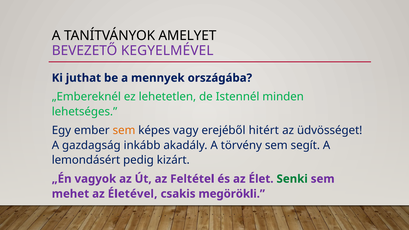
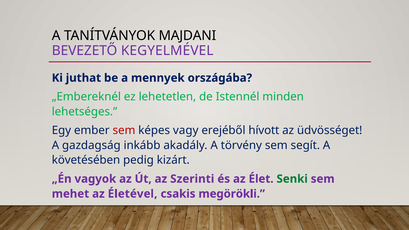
AMELYET: AMELYET -> MAJDANI
sem at (124, 130) colour: orange -> red
hitért: hitért -> hívott
lemondásért: lemondásért -> követésében
Feltétel: Feltétel -> Szerinti
